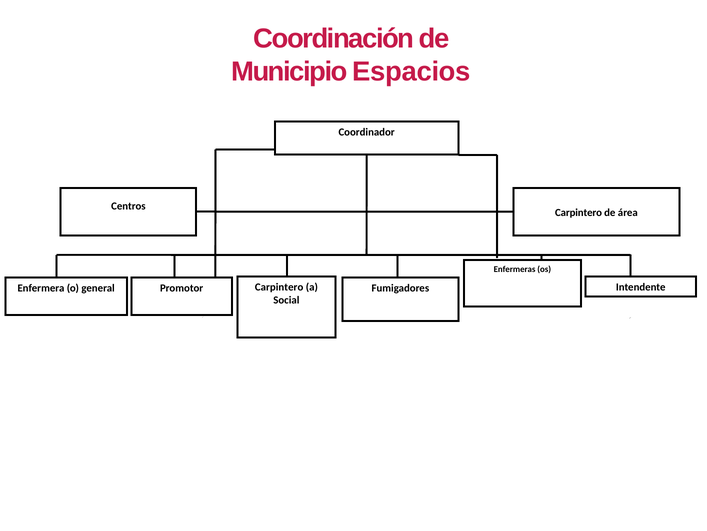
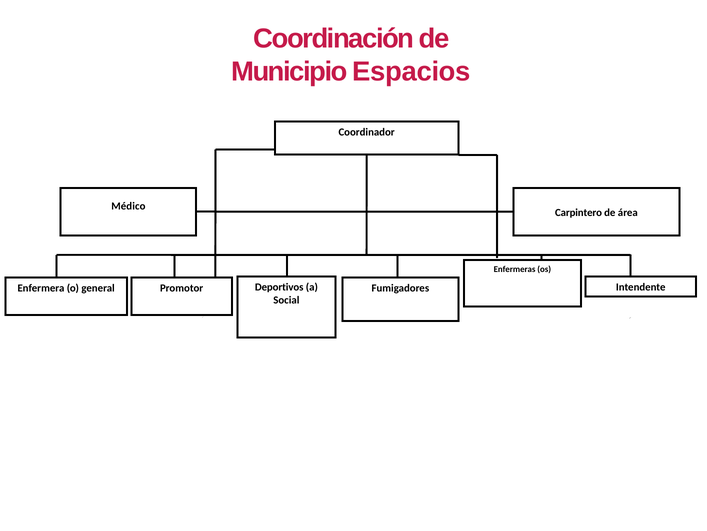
Centros: Centros -> Médico
Carpintero at (279, 287): Carpintero -> Deportivos
